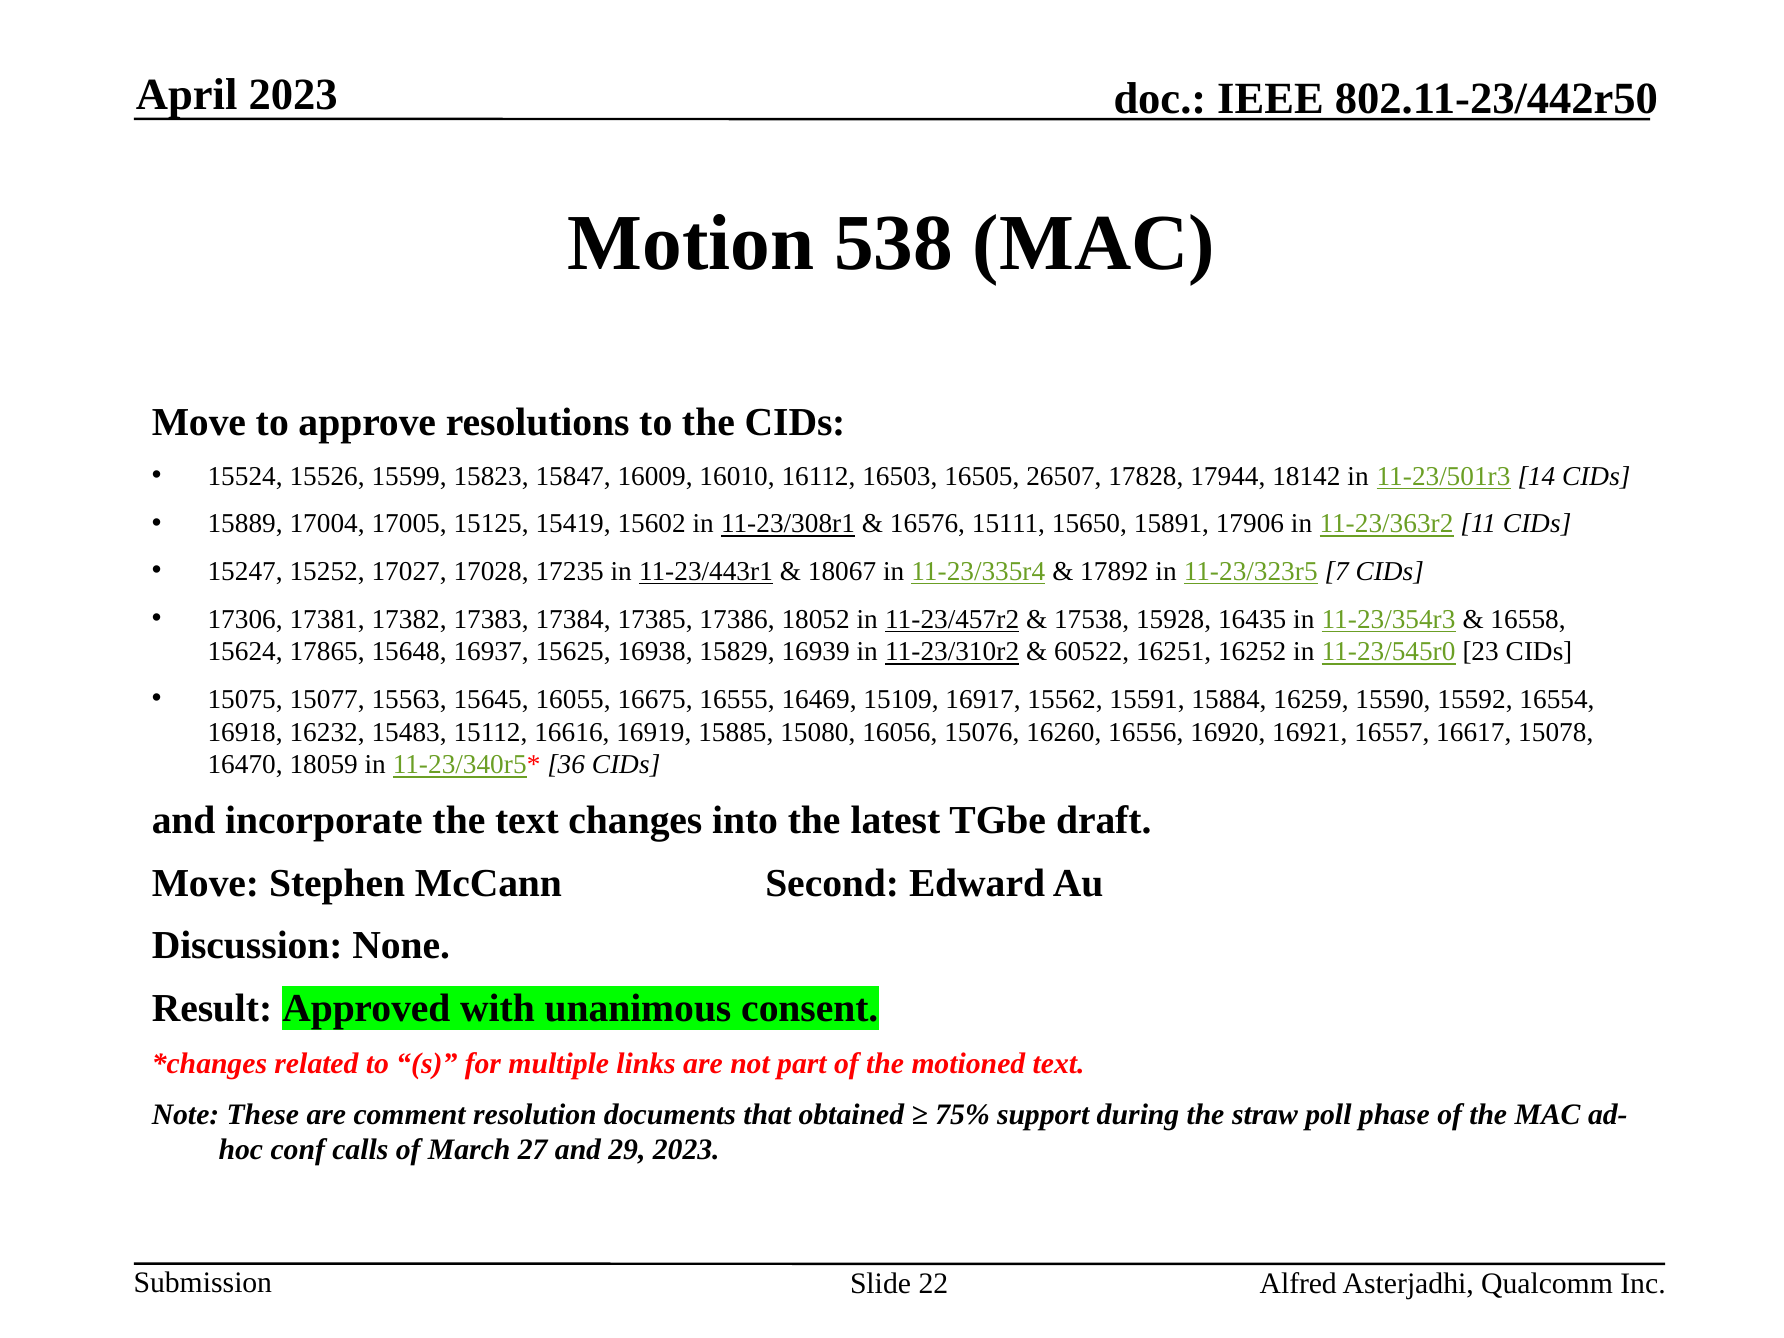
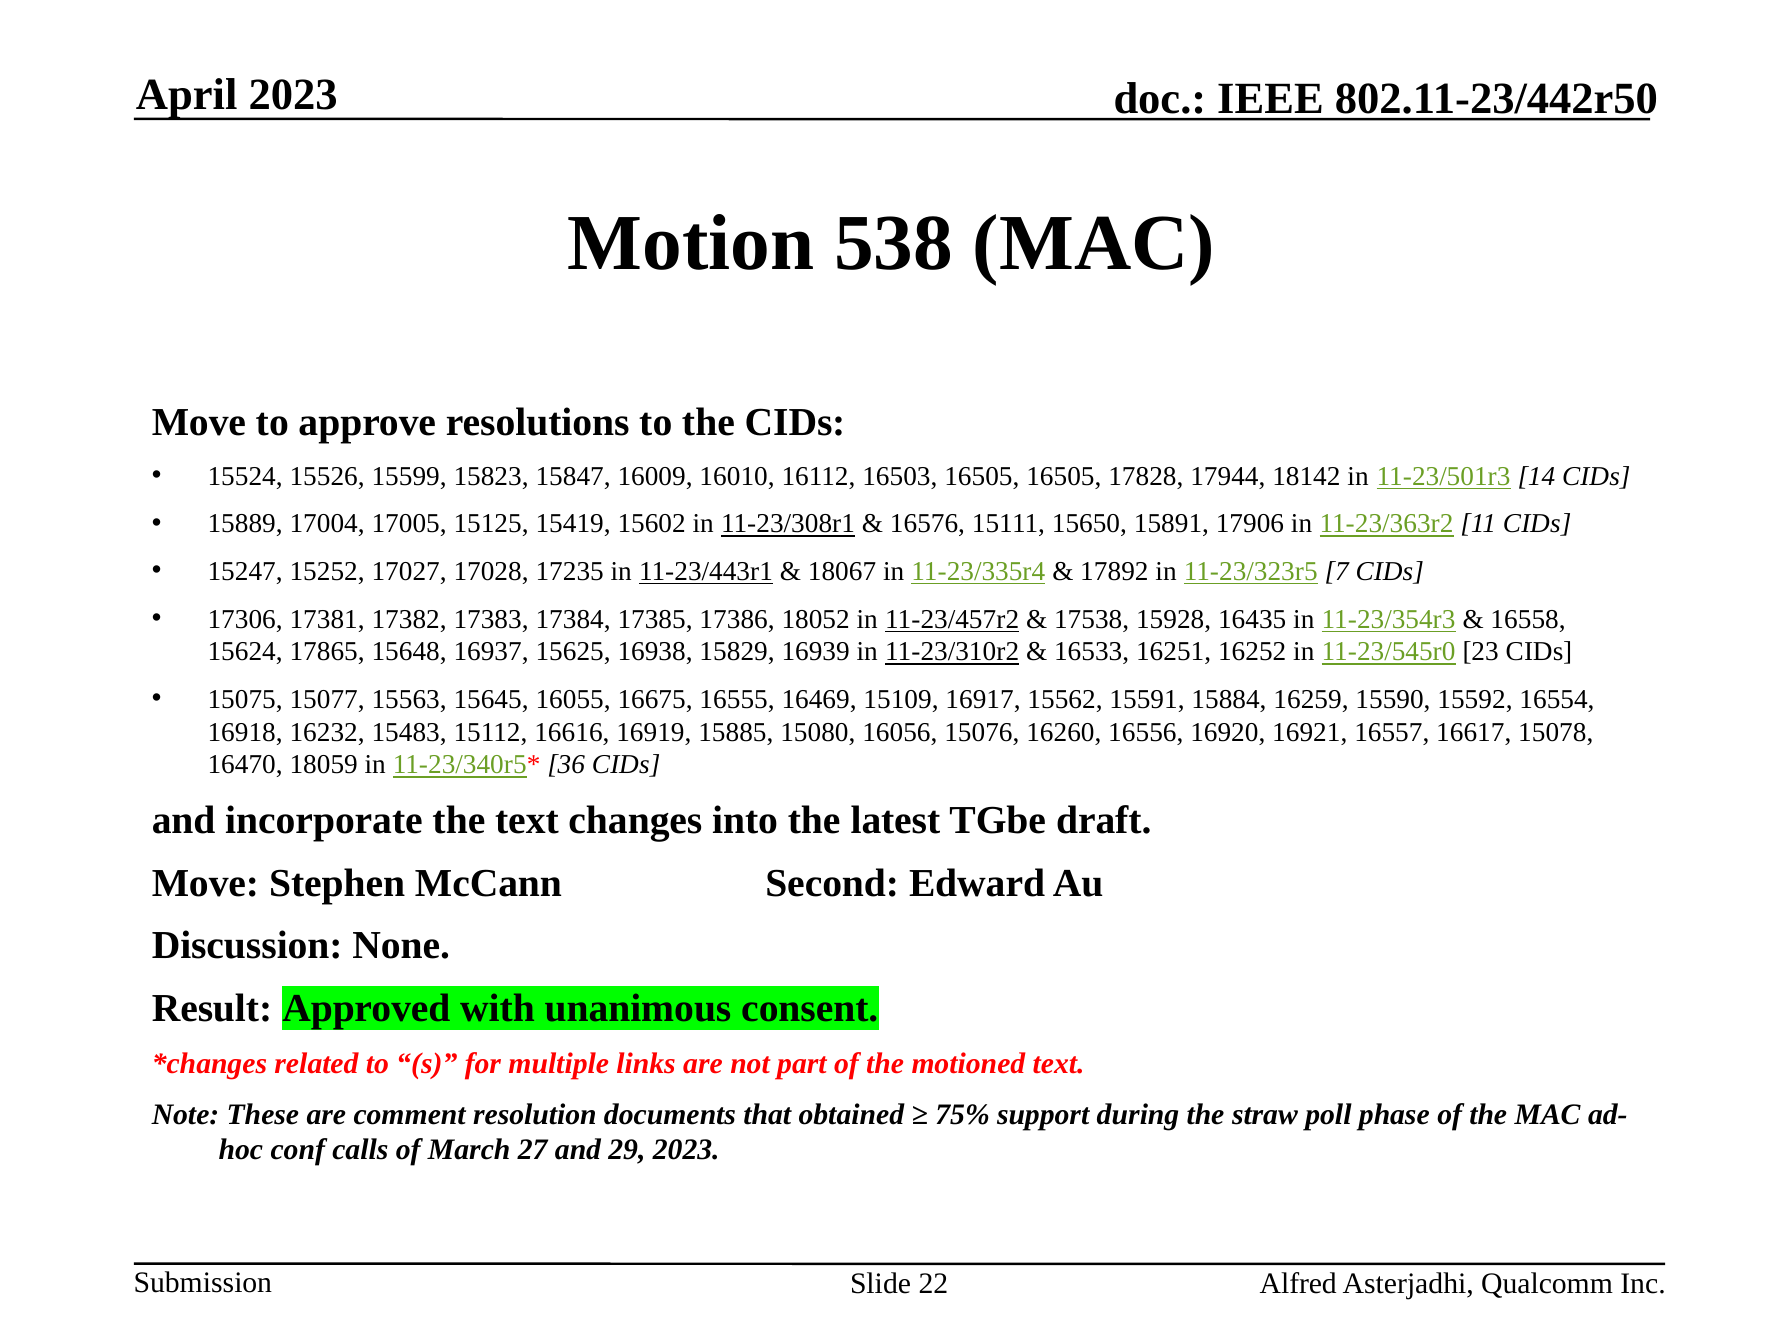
16505 26507: 26507 -> 16505
60522: 60522 -> 16533
